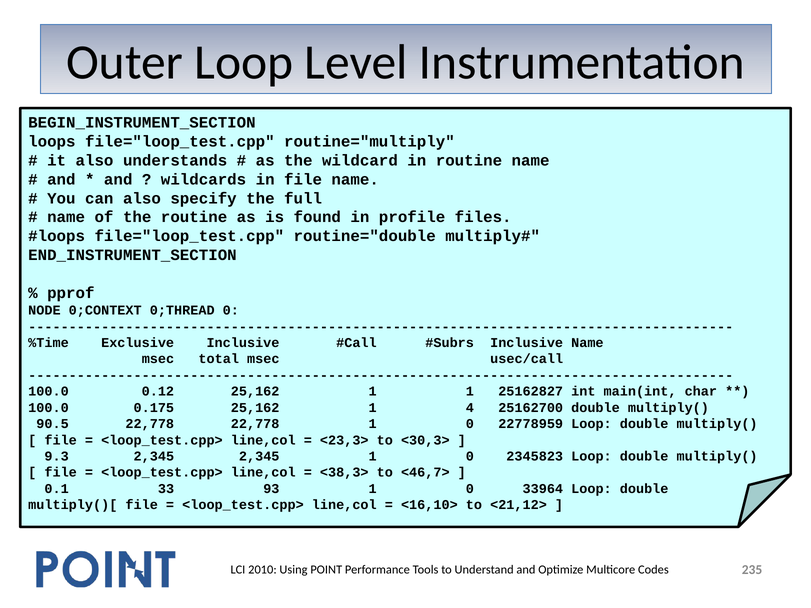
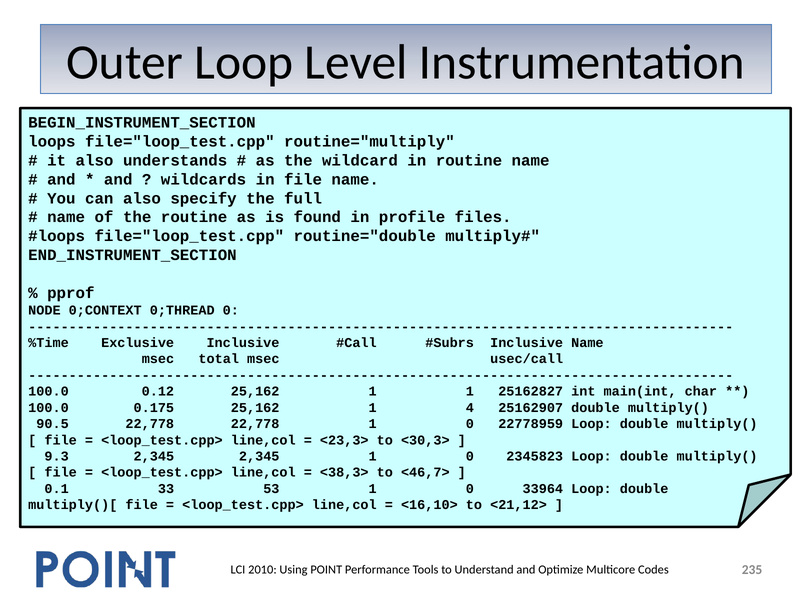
25162700: 25162700 -> 25162907
93: 93 -> 53
